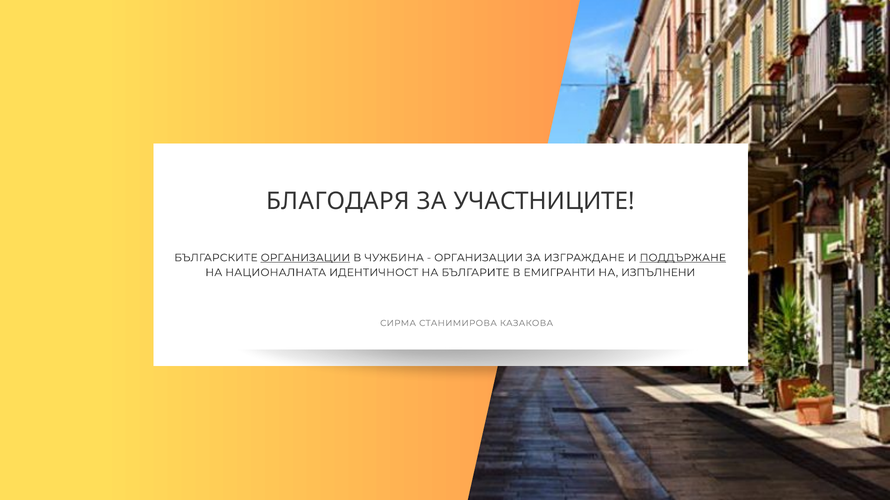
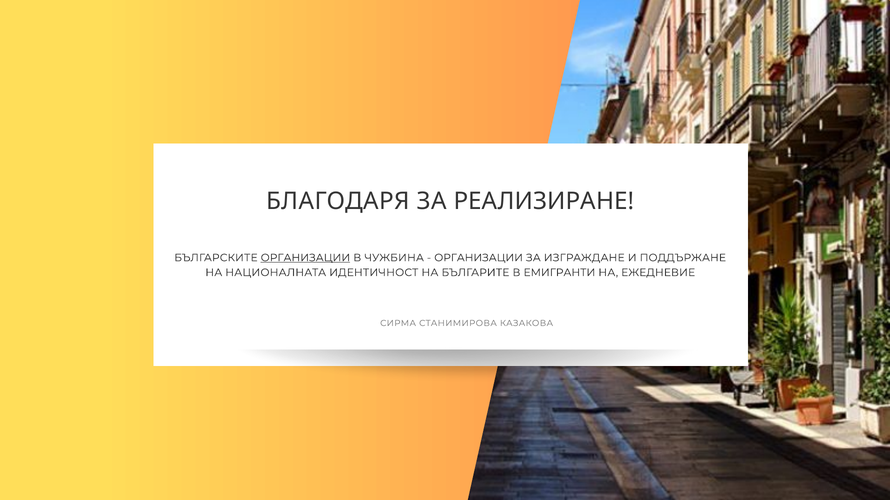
УЧАСТНИЦИТЕ: УЧАСТНИЦИТЕ -> РЕАЛИЗИРАНЕ
ПОДДЪРЖАНЕ underline: present -> none
ИЗПЪЛНЕНИ: ИЗПЪЛНЕНИ -> ЕЖЕДНЕВИЕ
